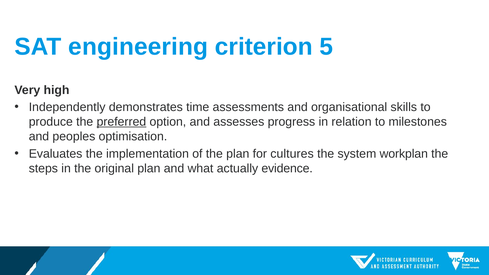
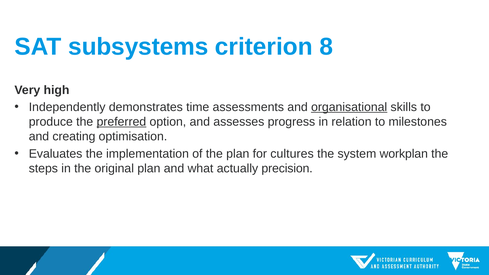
engineering: engineering -> subsystems
5: 5 -> 8
organisational underline: none -> present
peoples: peoples -> creating
evidence: evidence -> precision
